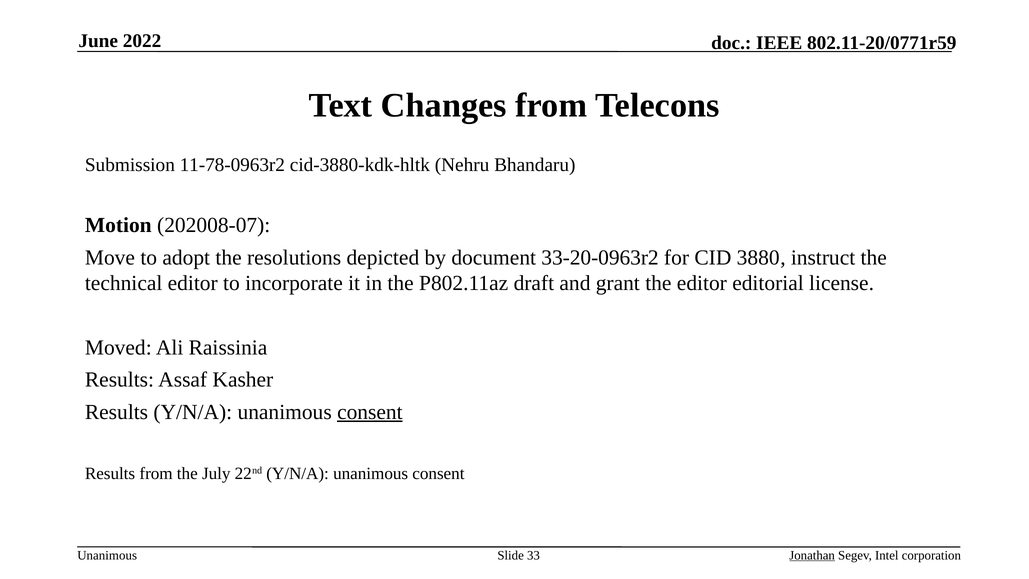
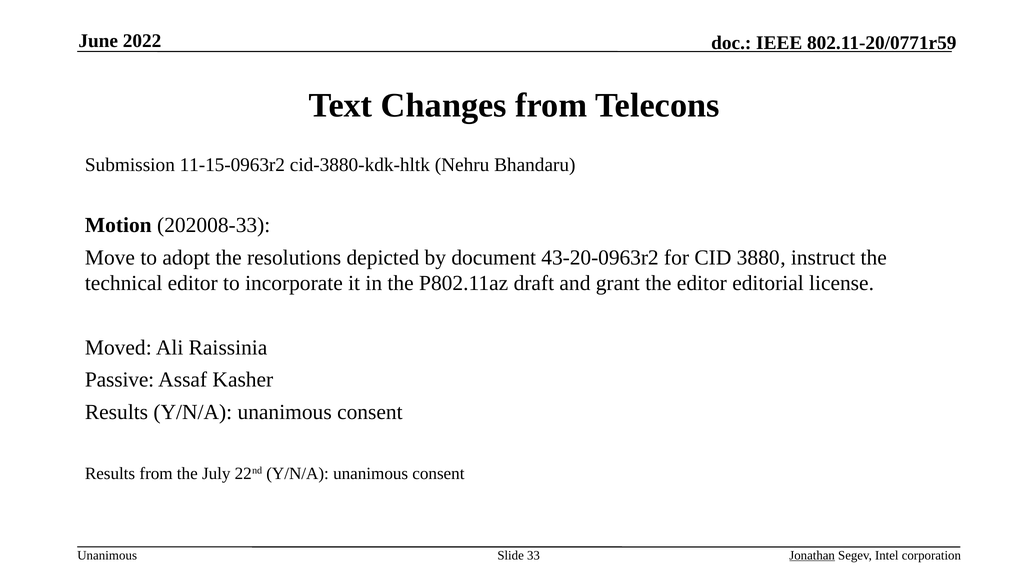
11-78-0963r2: 11-78-0963r2 -> 11-15-0963r2
202008-07: 202008-07 -> 202008-33
33-20-0963r2: 33-20-0963r2 -> 43-20-0963r2
Results at (119, 380): Results -> Passive
consent at (370, 412) underline: present -> none
